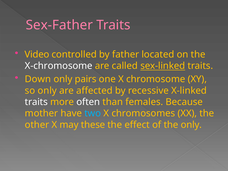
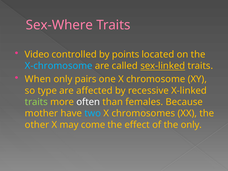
Sex-Father: Sex-Father -> Sex-Where
father: father -> points
X-chromosome colour: white -> light blue
Down: Down -> When
so only: only -> type
traits at (36, 102) colour: white -> light green
these: these -> come
